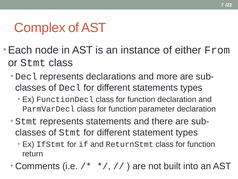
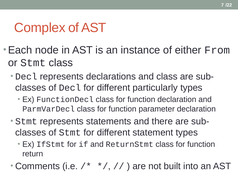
and more: more -> class
different statements: statements -> particularly
